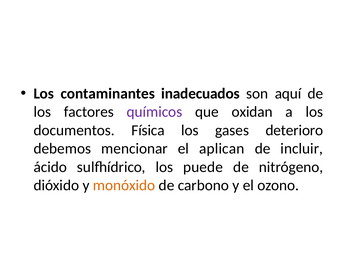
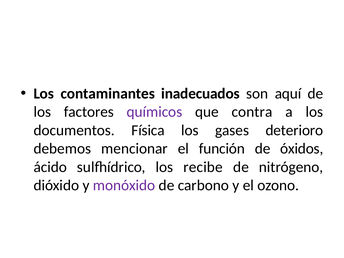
oxidan: oxidan -> contra
aplican: aplican -> función
incluir: incluir -> óxidos
puede: puede -> recibe
monóxido colour: orange -> purple
